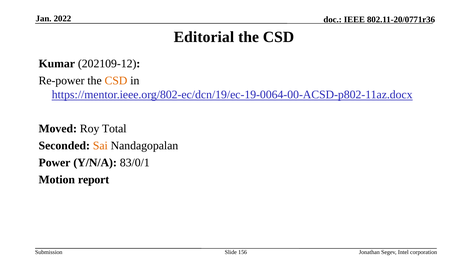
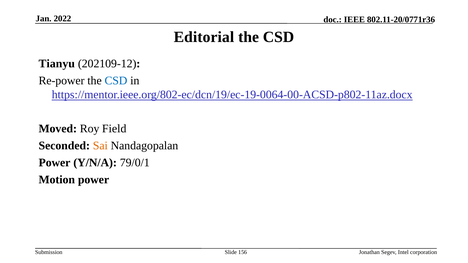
Kumar: Kumar -> Tianyu
CSD at (116, 81) colour: orange -> blue
Total: Total -> Field
83/0/1: 83/0/1 -> 79/0/1
Motion report: report -> power
